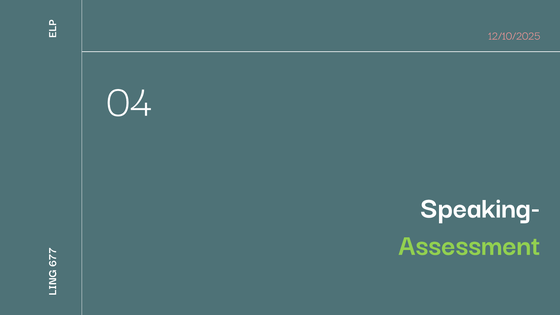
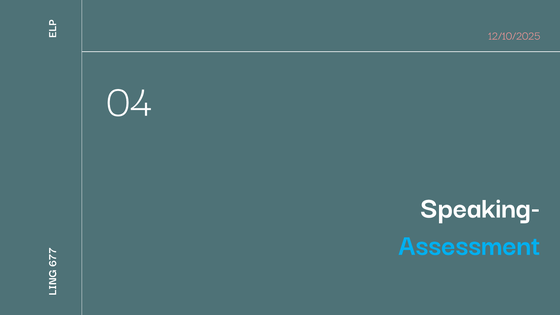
Assessment colour: light green -> light blue
